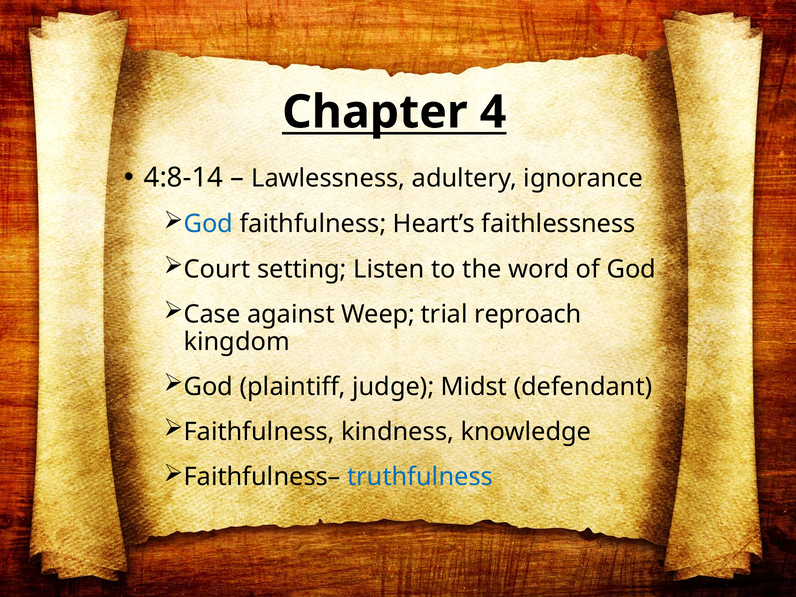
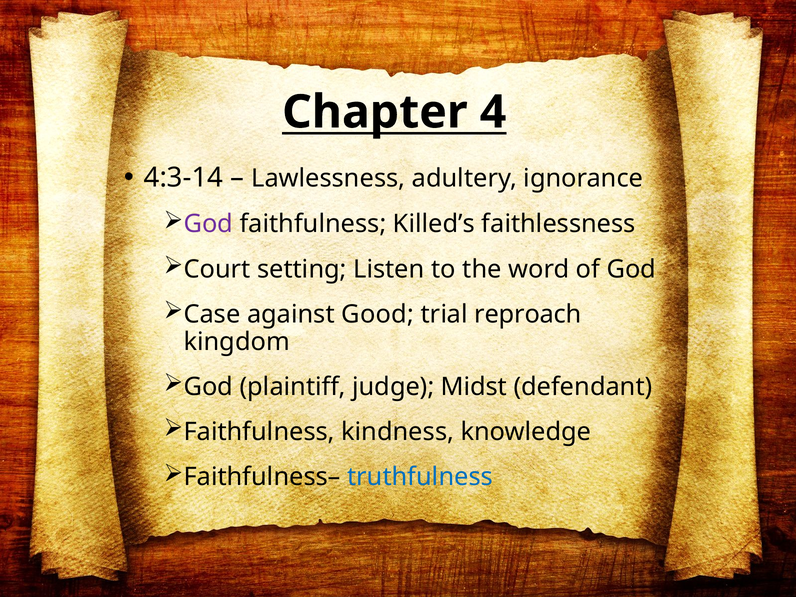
4:8-14: 4:8-14 -> 4:3-14
God at (208, 224) colour: blue -> purple
Heart’s: Heart’s -> Killed’s
Weep: Weep -> Good
